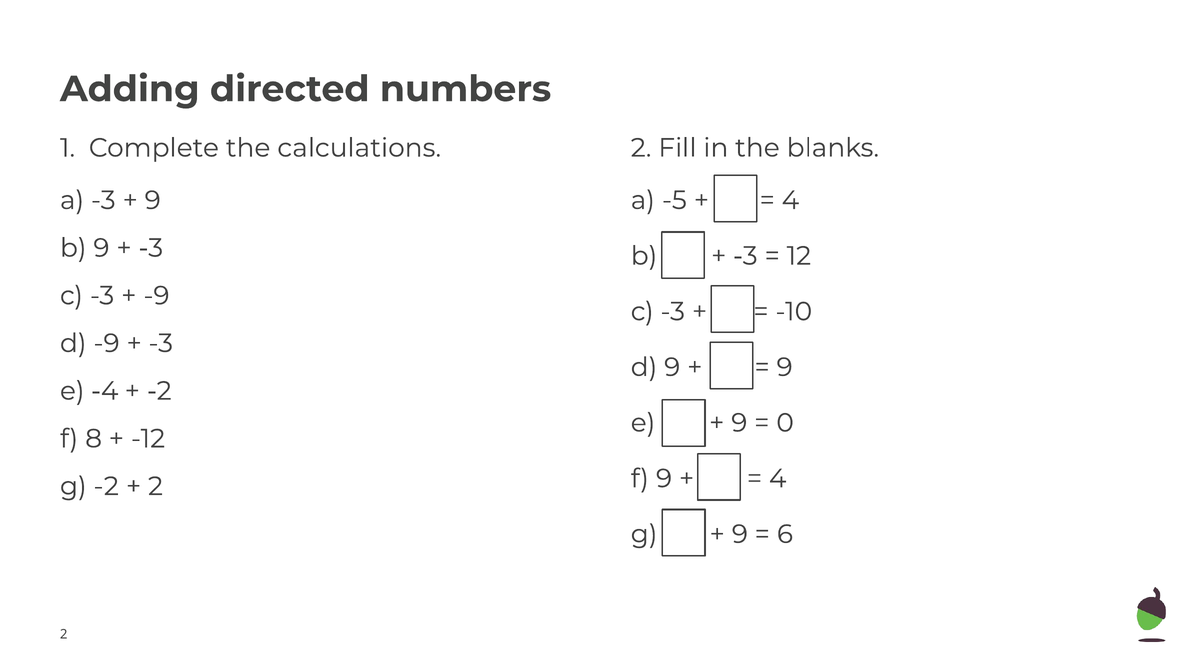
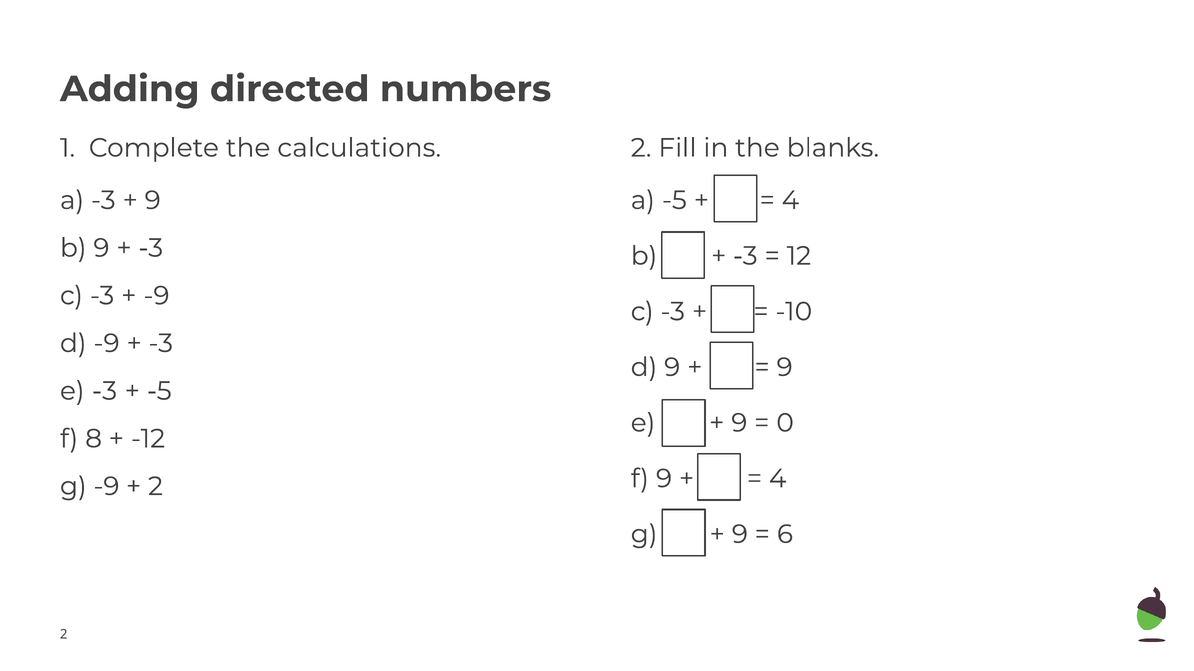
e -4: -4 -> -3
-2 at (159, 391): -2 -> -5
g -2: -2 -> -9
